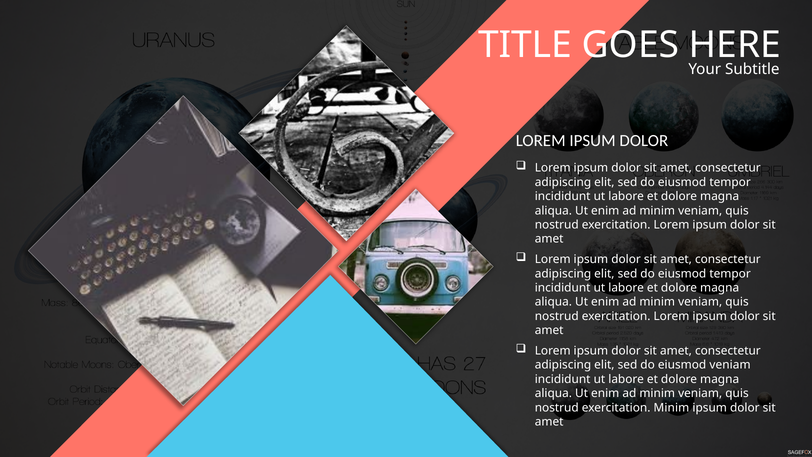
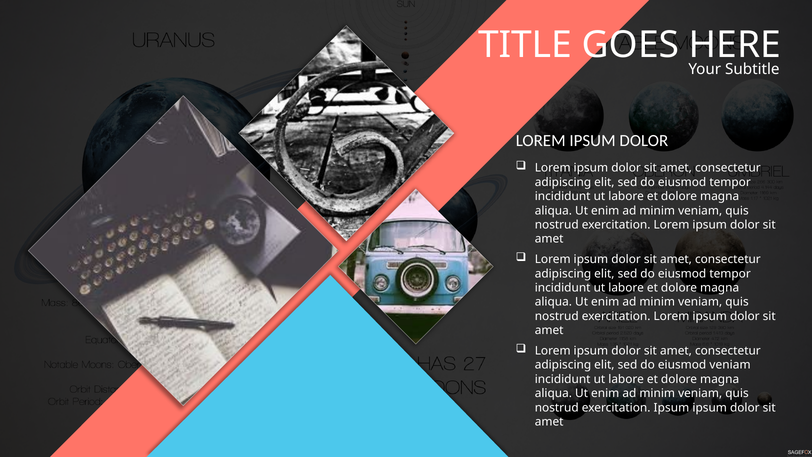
exercitation Minim: Minim -> Ipsum
